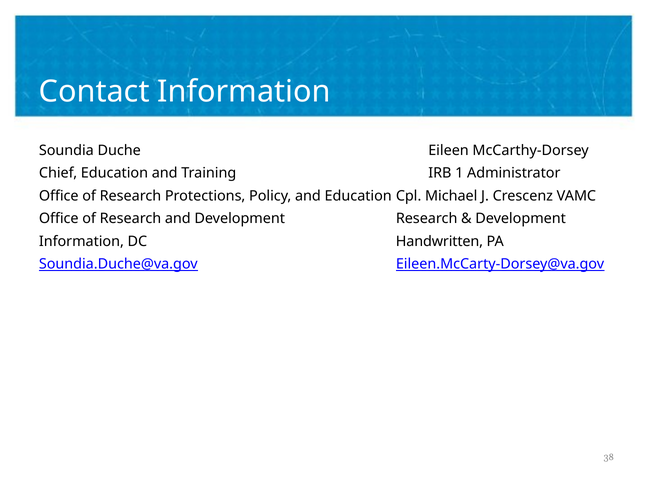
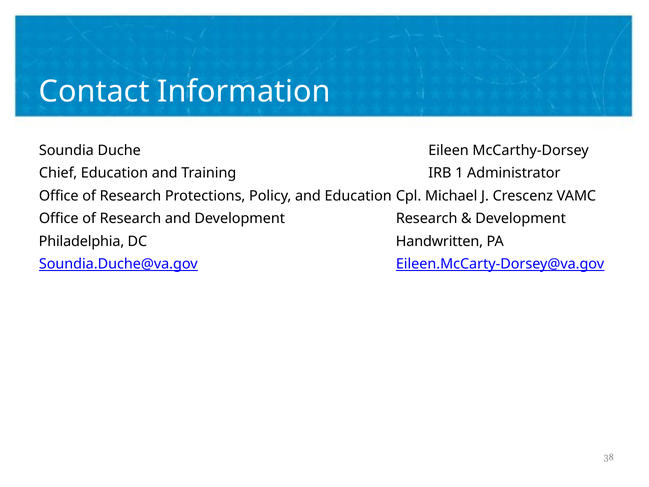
Information at (81, 241): Information -> Philadelphia
